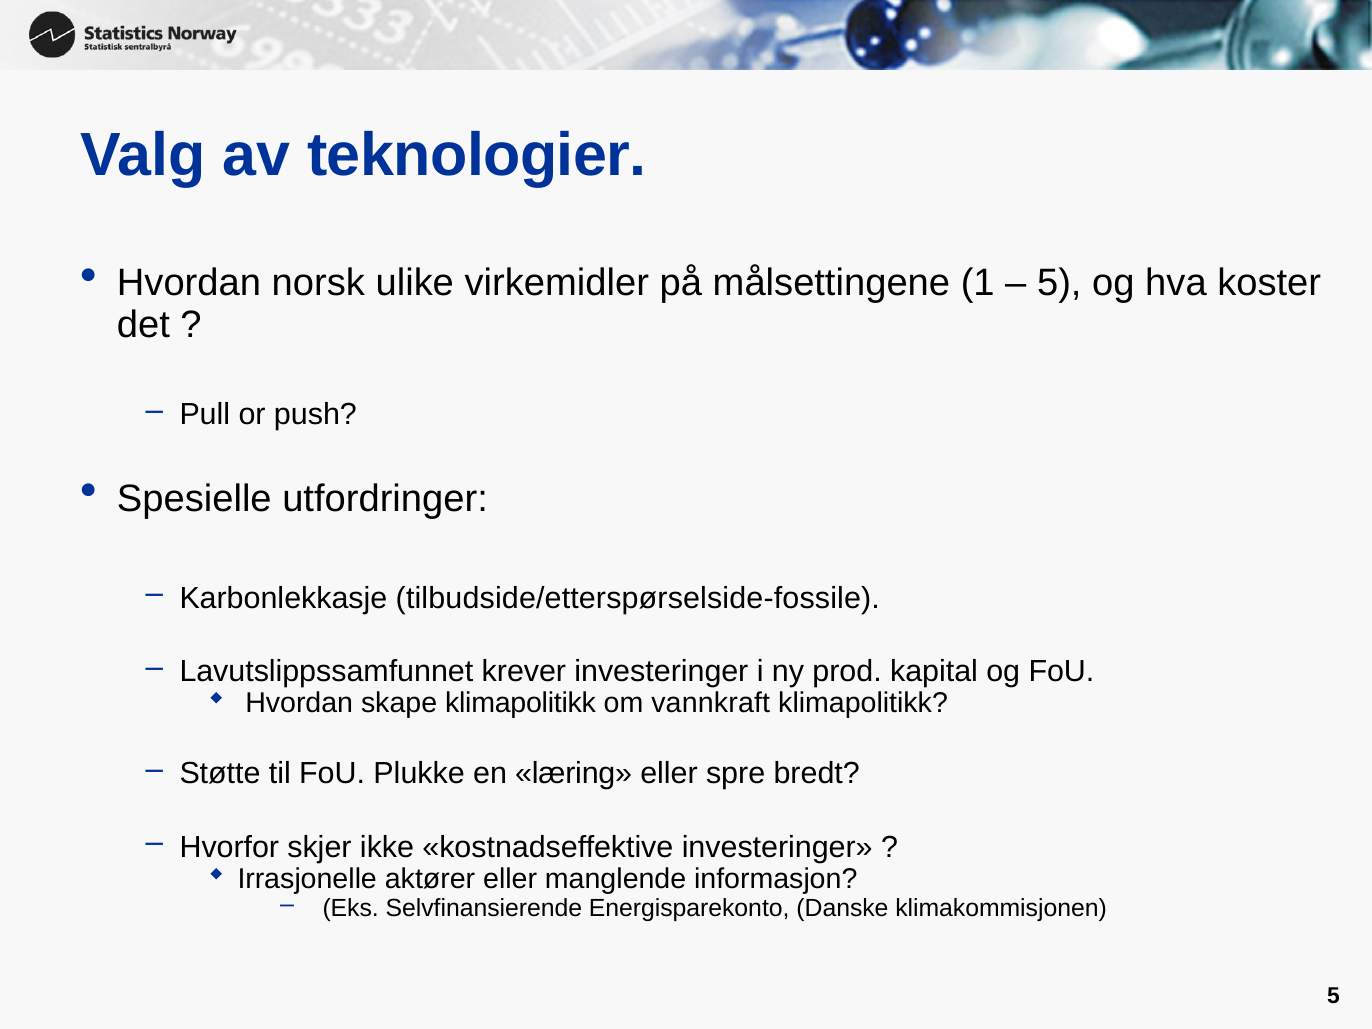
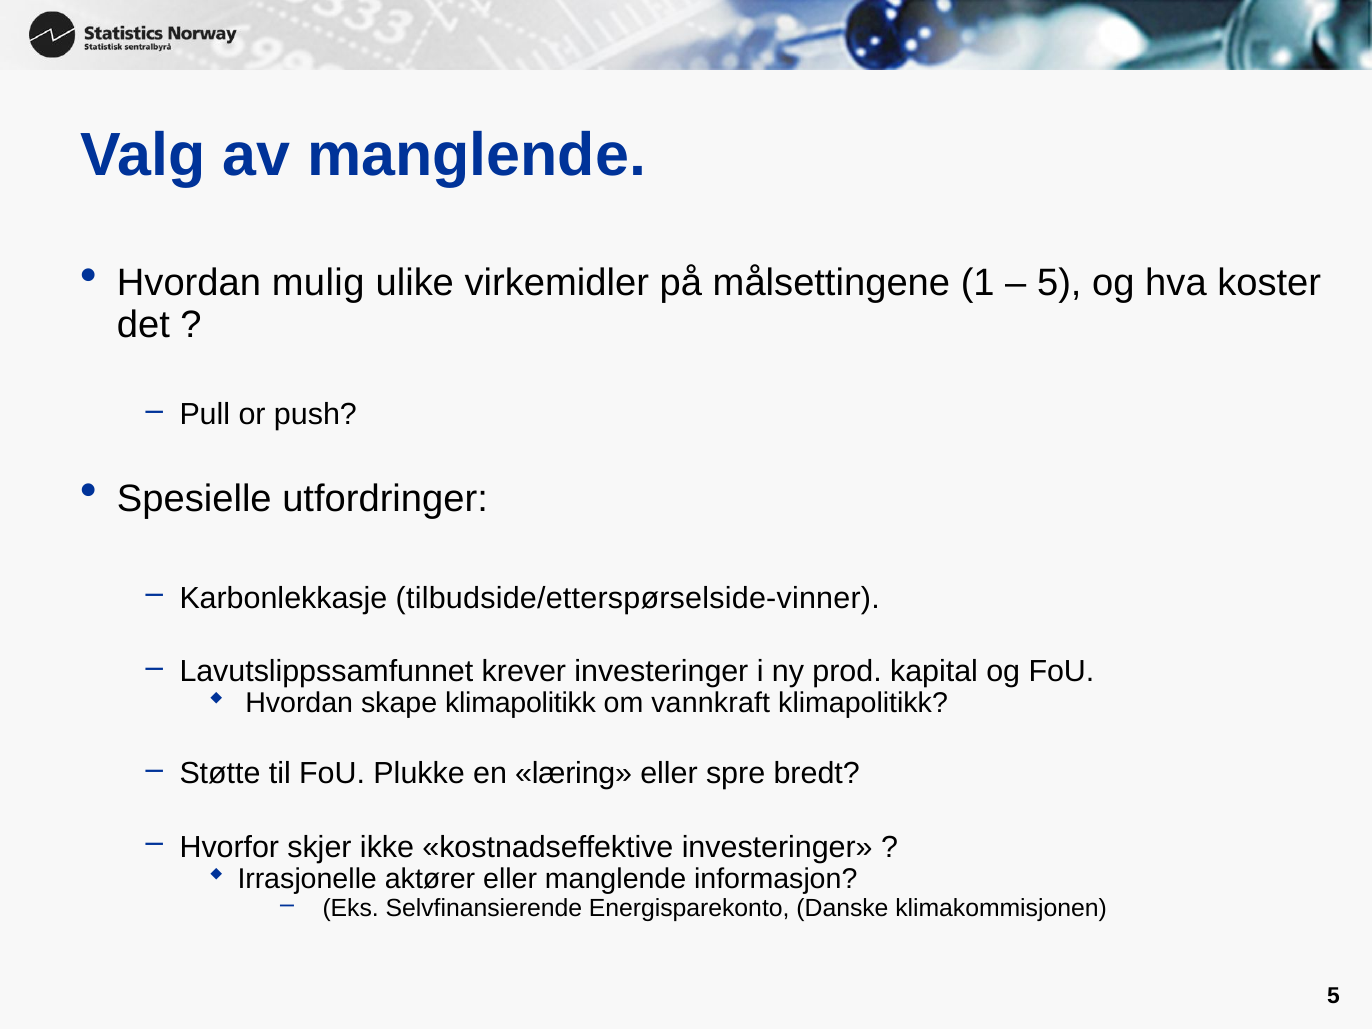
av teknologier: teknologier -> manglende
norsk: norsk -> mulig
tilbudside/etterspørselside-fossile: tilbudside/etterspørselside-fossile -> tilbudside/etterspørselside-vinner
